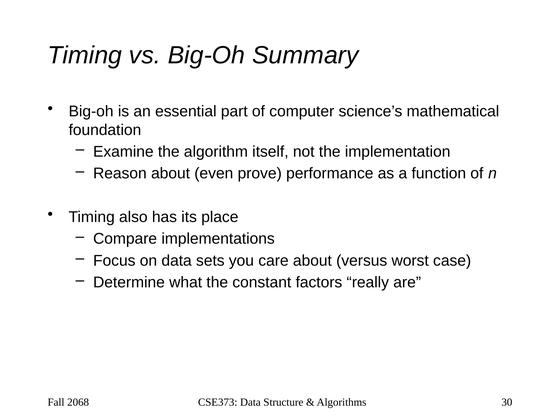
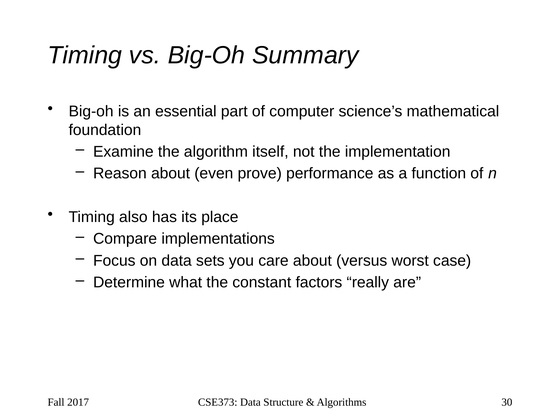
2068: 2068 -> 2017
